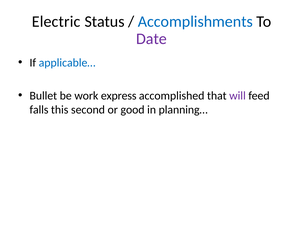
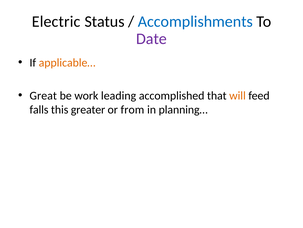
applicable… colour: blue -> orange
Bullet: Bullet -> Great
express: express -> leading
will colour: purple -> orange
second: second -> greater
good: good -> from
